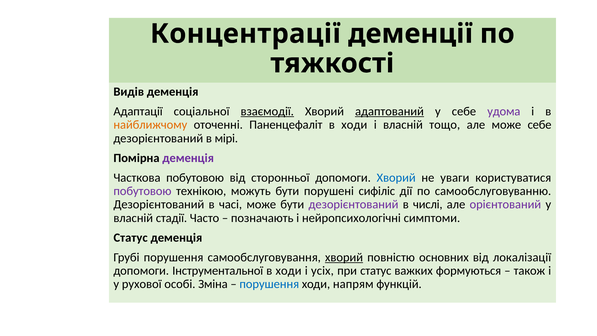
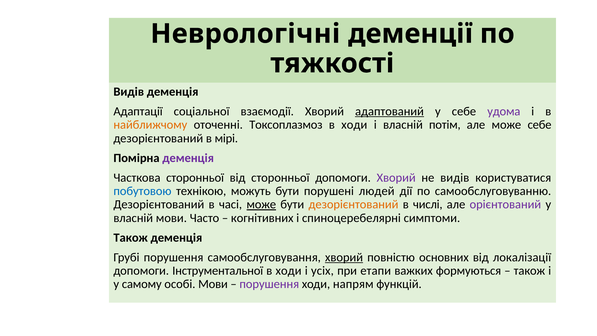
Концентрації: Концентрації -> Неврологічні
взаємодії underline: present -> none
Паненцефаліт: Паненцефаліт -> Токсоплазмоз
тощо: тощо -> потім
Часткова побутовою: побутовою -> сторонньої
Хворий at (396, 177) colour: blue -> purple
не уваги: уваги -> видів
побутовою at (142, 191) colour: purple -> blue
сифіліс: сифіліс -> людей
може at (261, 204) underline: none -> present
дезорієнтований at (353, 204) colour: purple -> orange
власній стадії: стадії -> мови
позначають: позначають -> когнітивних
нейропсихологічні: нейропсихологічні -> спиноцеребелярні
Статус at (131, 237): Статус -> Також
при статус: статус -> етапи
рухової: рухової -> самому
особі Зміна: Зміна -> Мови
порушення at (269, 284) colour: blue -> purple
